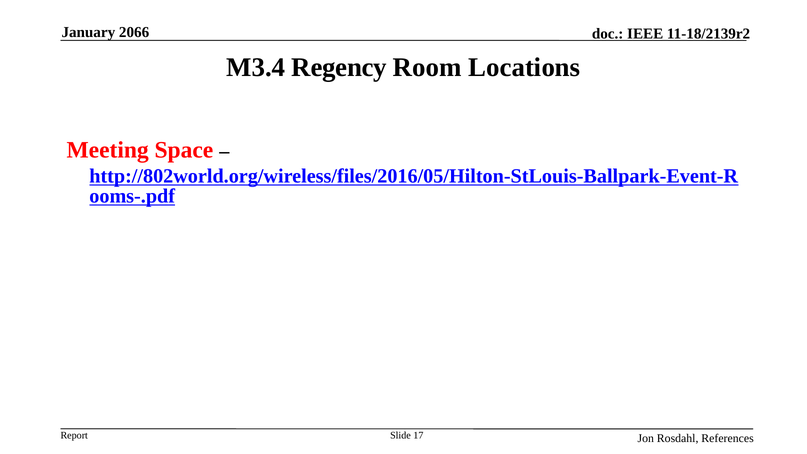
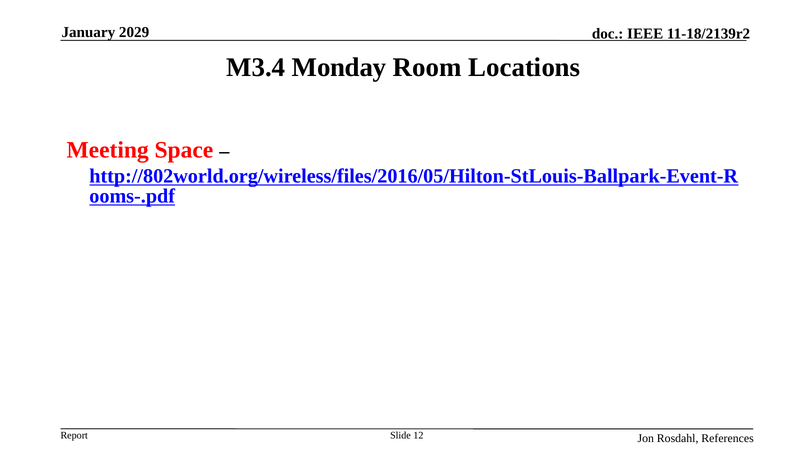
2066: 2066 -> 2029
Regency: Regency -> Monday
17: 17 -> 12
